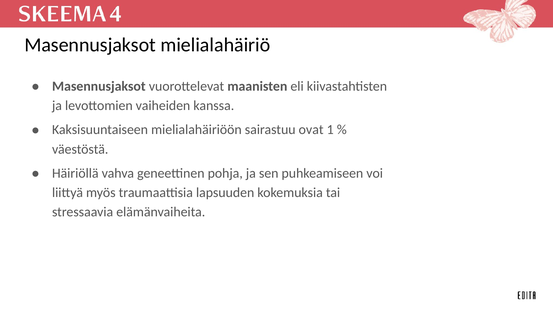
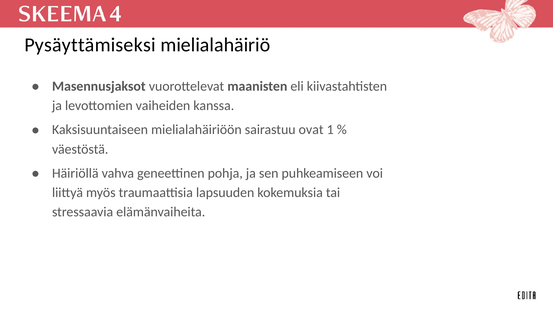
Masennusjaksot at (90, 45): Masennusjaksot -> Pysäyttämiseksi
